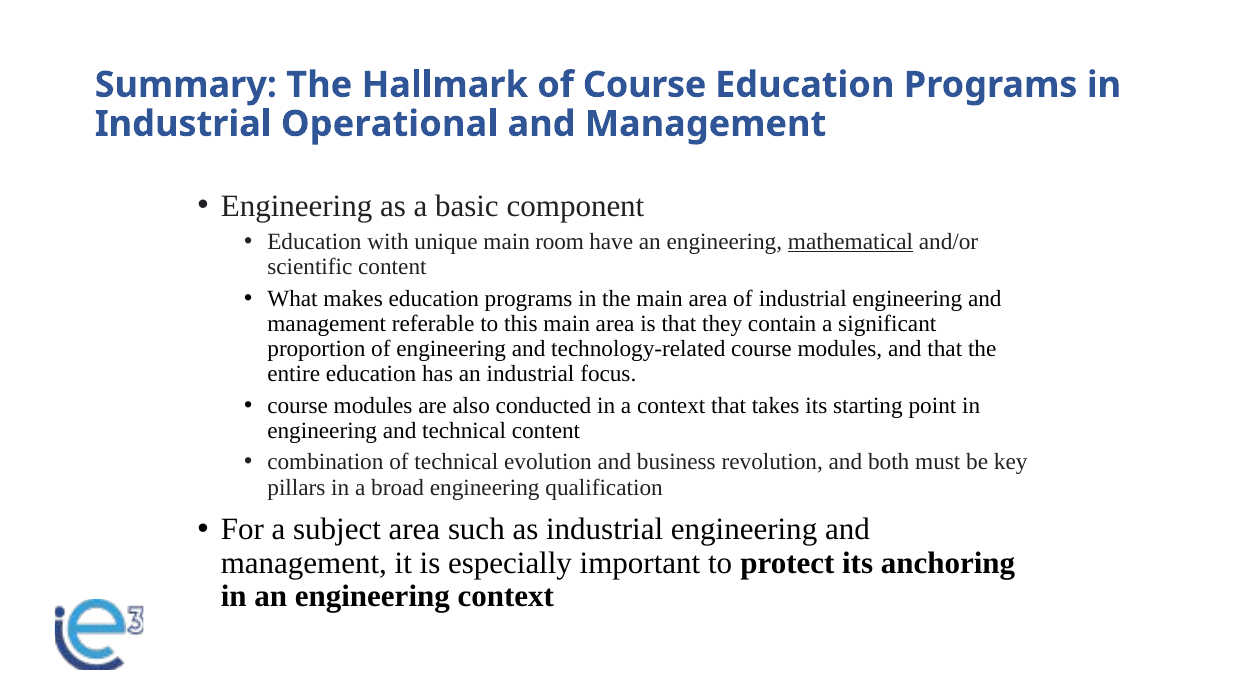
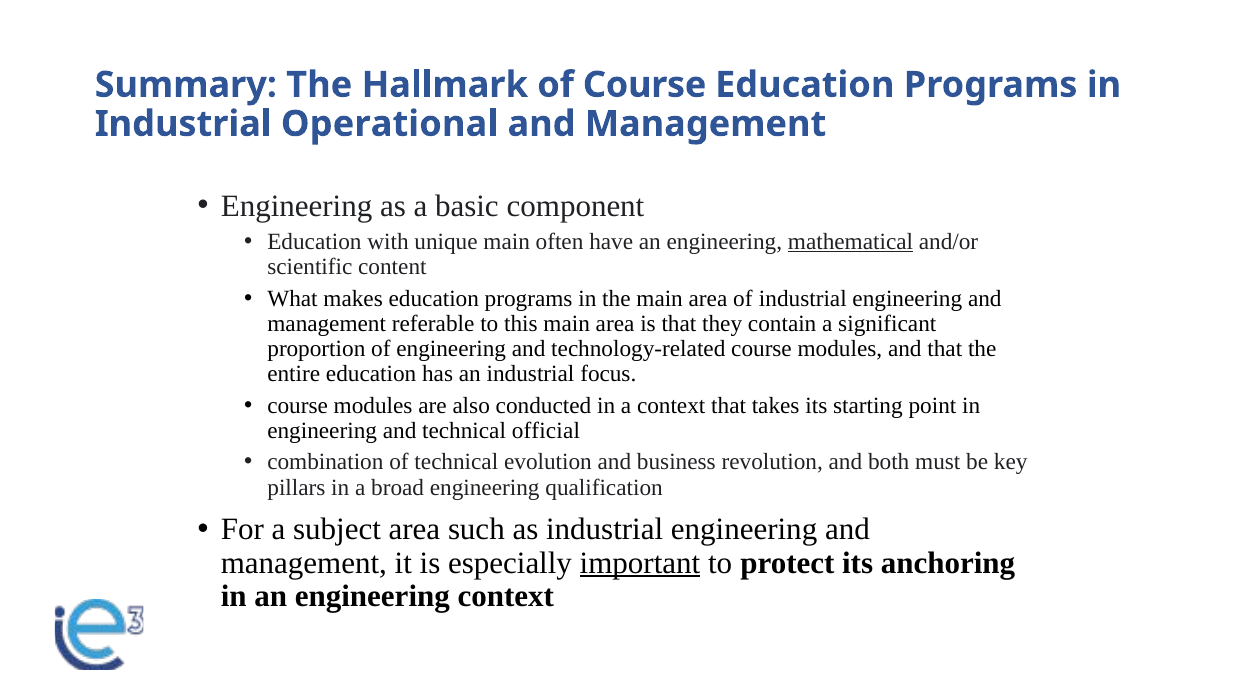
room: room -> often
technical content: content -> official
important underline: none -> present
